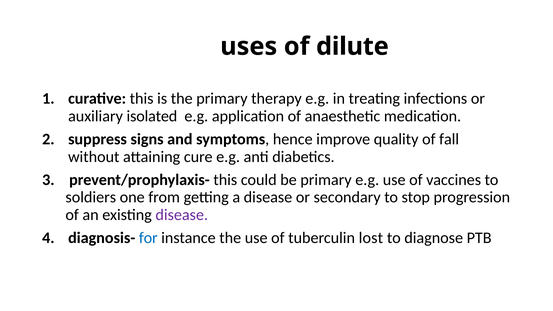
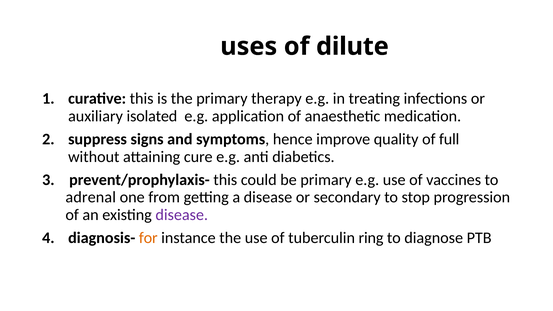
fall: fall -> full
soldiers: soldiers -> adrenal
for colour: blue -> orange
lost: lost -> ring
